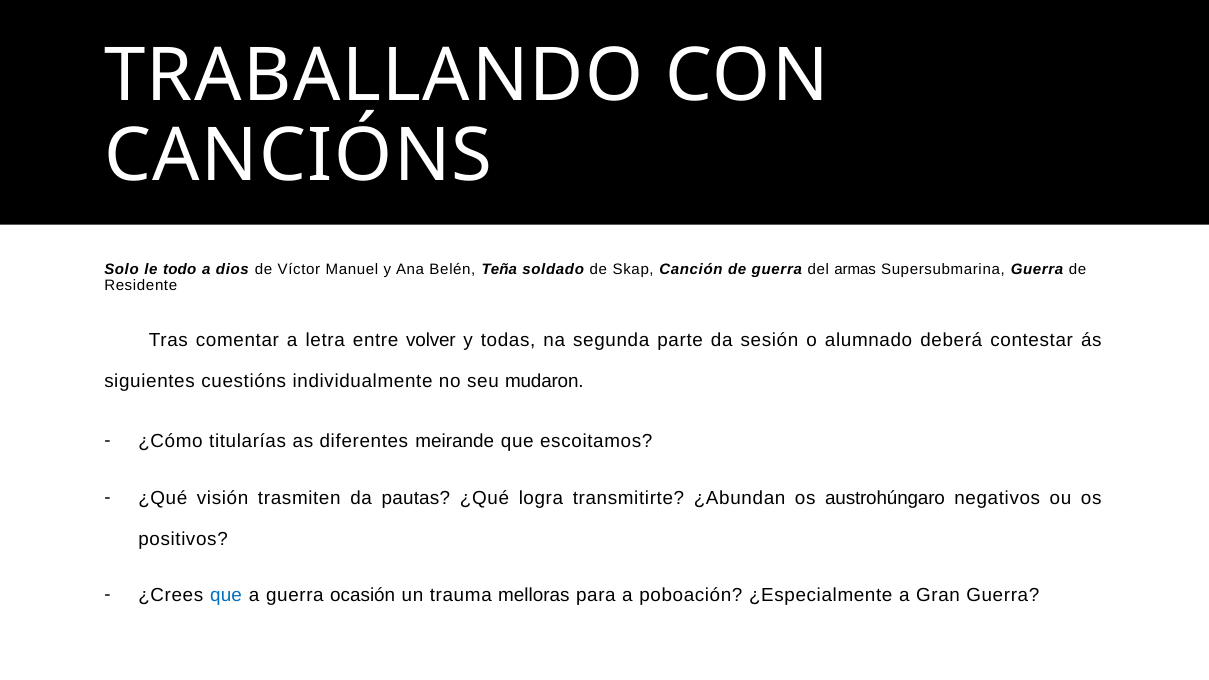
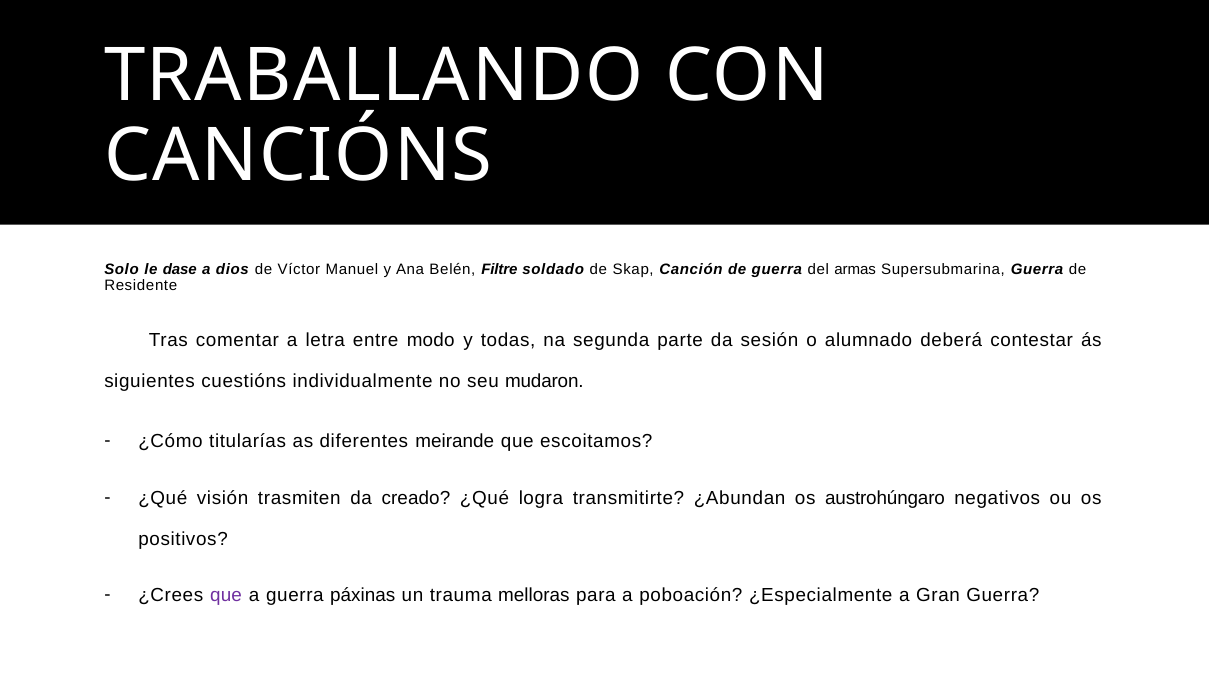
todo: todo -> dase
Teña: Teña -> Filtre
volver: volver -> modo
pautas: pautas -> creado
que at (226, 596) colour: blue -> purple
ocasión: ocasión -> páxinas
